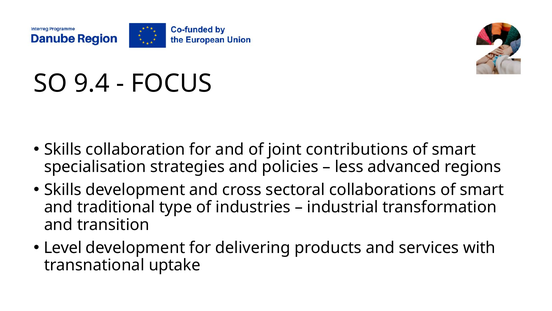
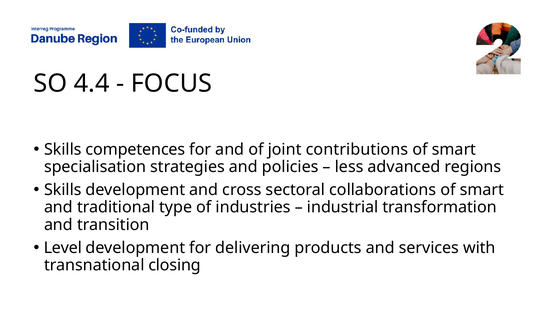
9.4: 9.4 -> 4.4
collaboration: collaboration -> competences
uptake: uptake -> closing
